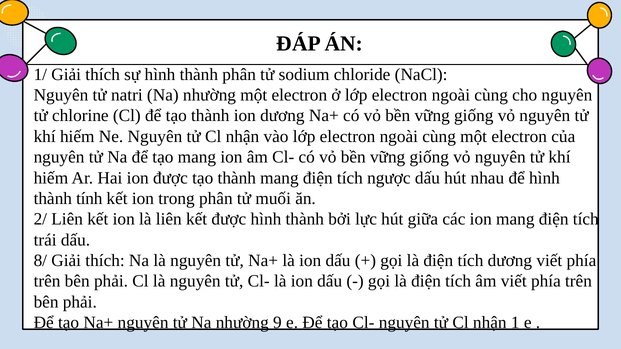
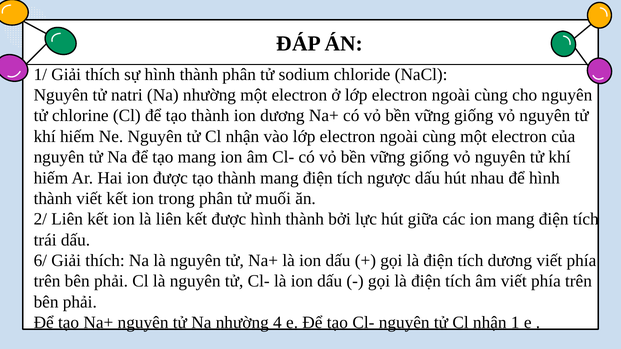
thành tính: tính -> viết
8/: 8/ -> 6/
9: 9 -> 4
